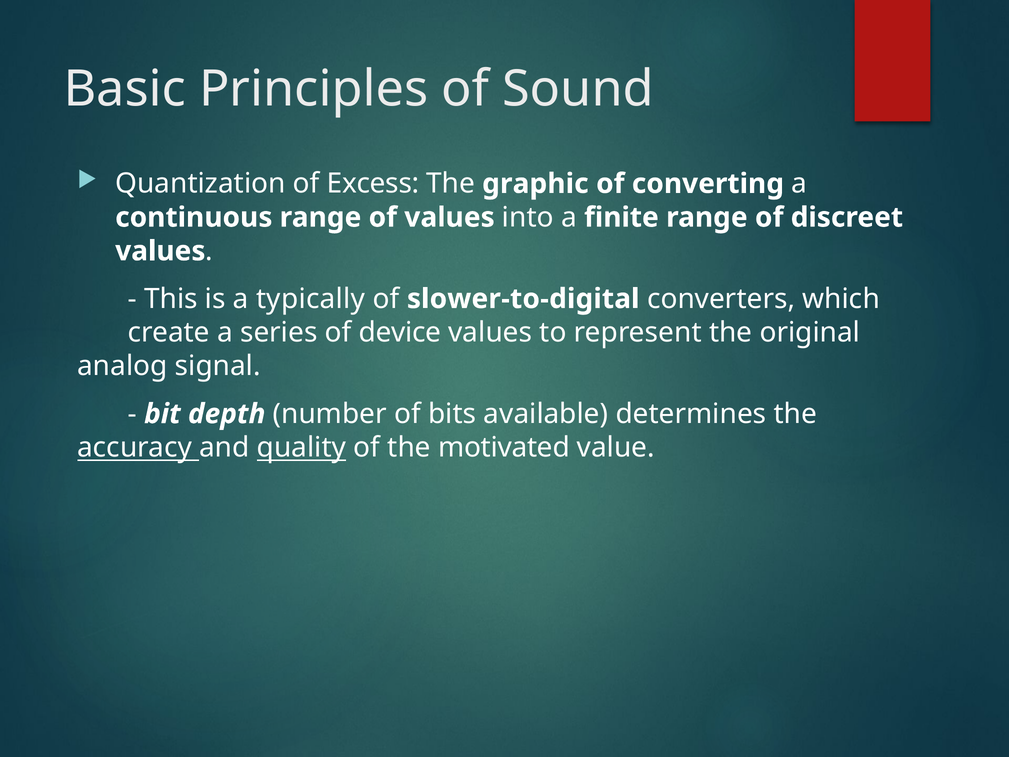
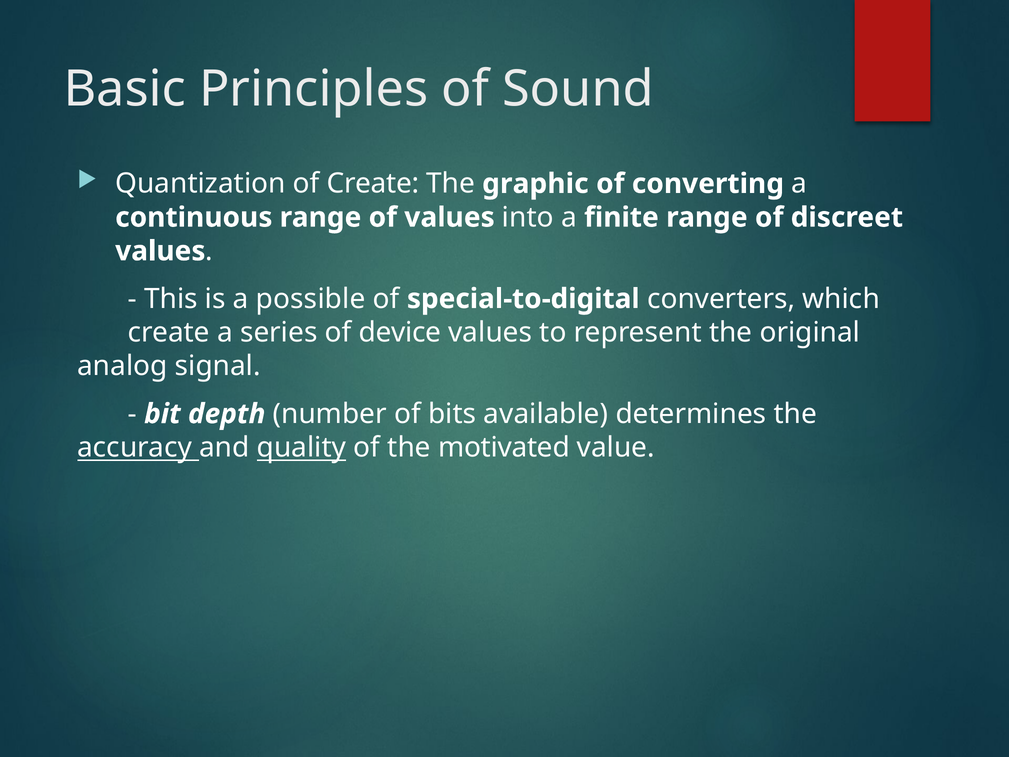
of Excess: Excess -> Create
typically: typically -> possible
slower-to-digital: slower-to-digital -> special-to-digital
